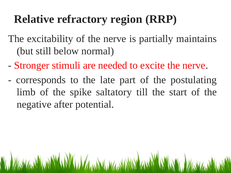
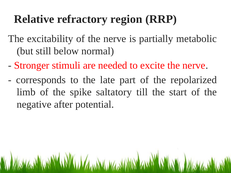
maintains: maintains -> metabolic
postulating: postulating -> repolarized
